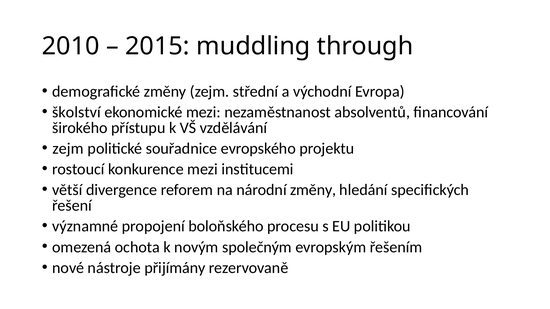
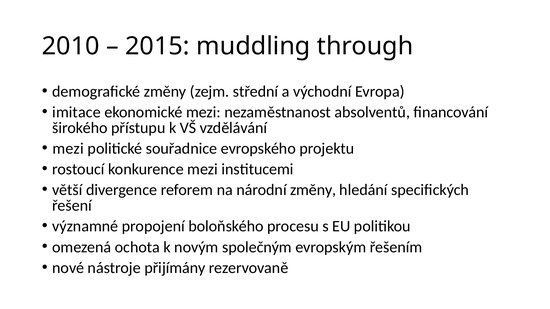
školství: školství -> imitace
zejm at (68, 149): zejm -> mezi
